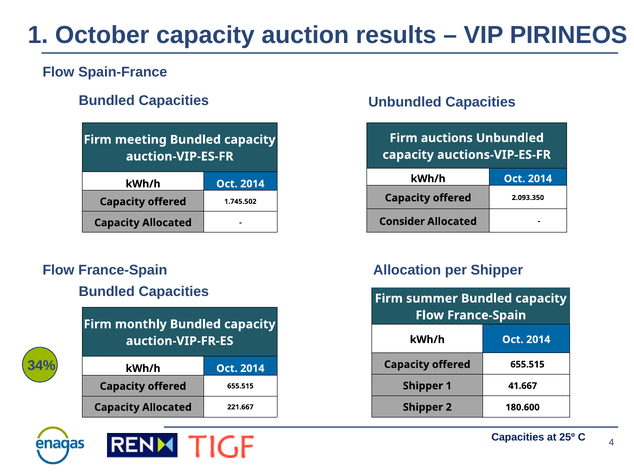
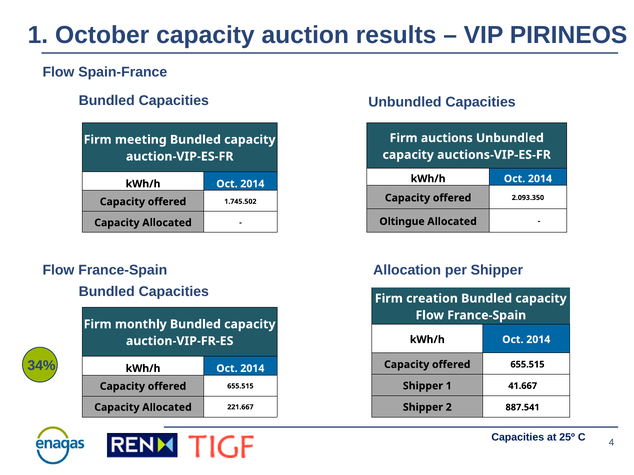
Consider: Consider -> Oltingue
summer: summer -> creation
180.600: 180.600 -> 887.541
